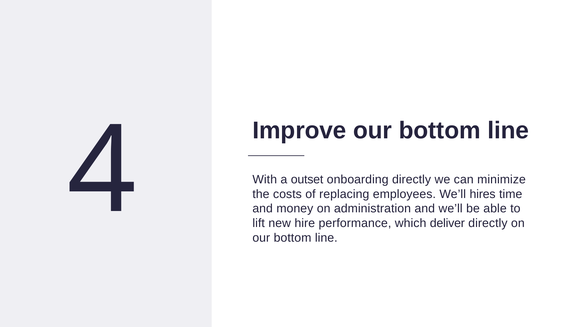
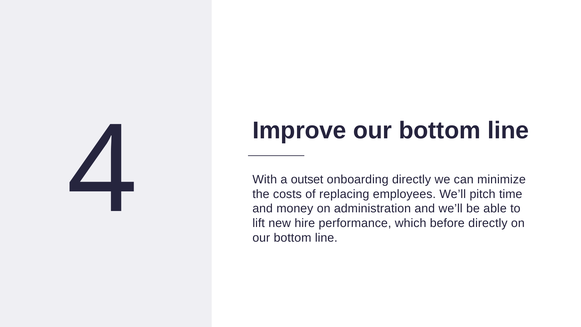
hires: hires -> pitch
deliver: deliver -> before
